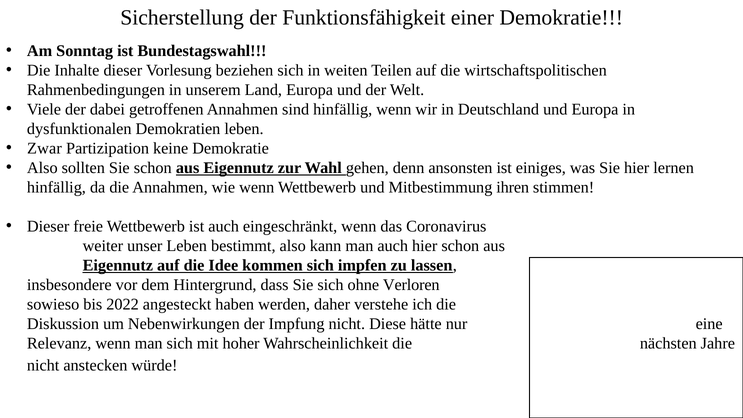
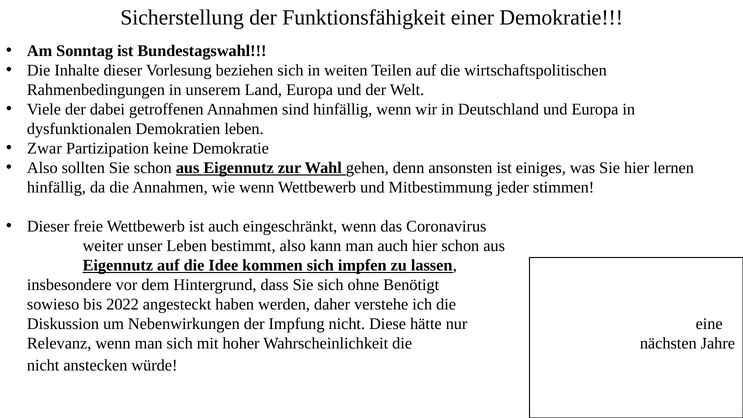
ihren: ihren -> jeder
Verloren: Verloren -> Benötigt
